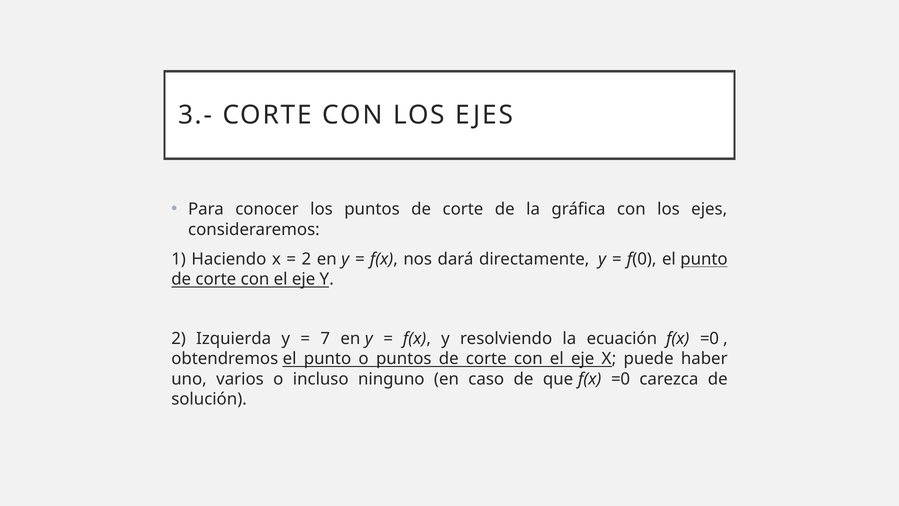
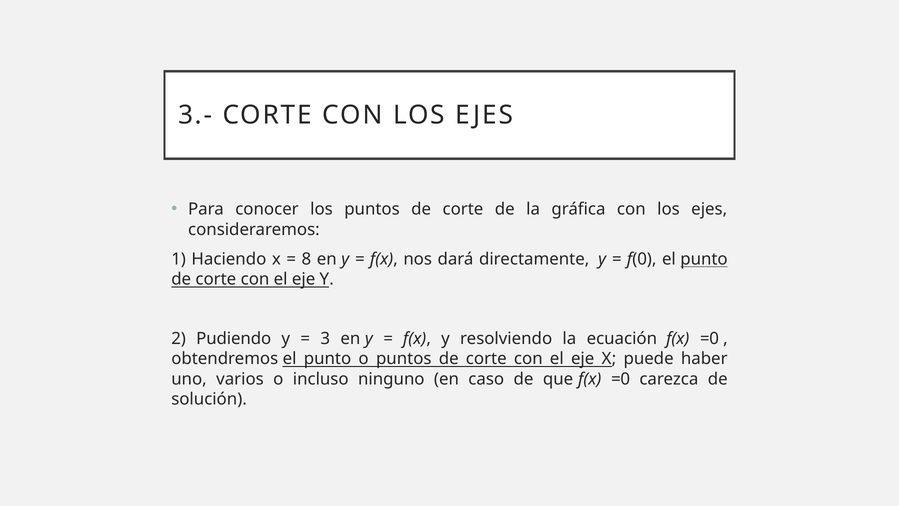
2 at (306, 259): 2 -> 8
Izquierda: Izquierda -> Pudiendo
7: 7 -> 3
